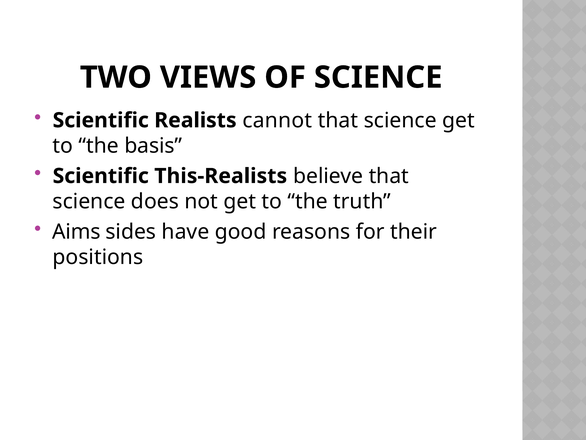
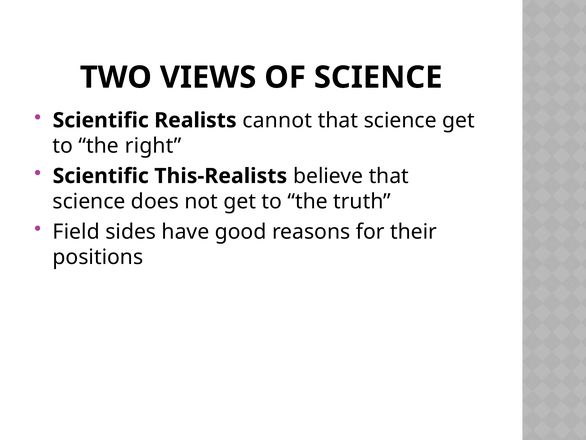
basis: basis -> right
Aims: Aims -> Field
